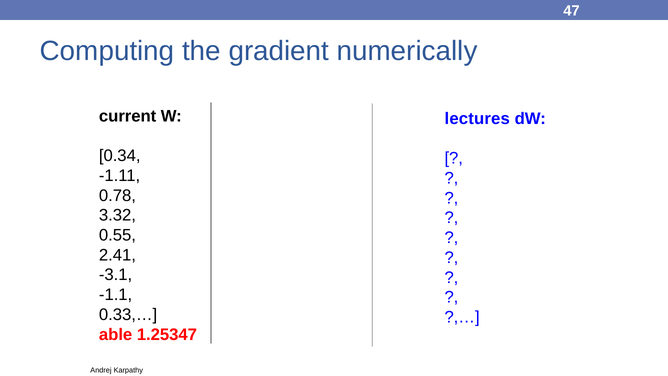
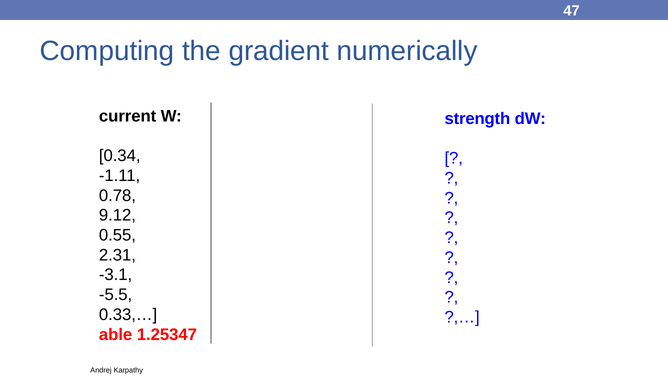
lectures: lectures -> strength
3.32: 3.32 -> 9.12
2.41: 2.41 -> 2.31
-1.1: -1.1 -> -5.5
